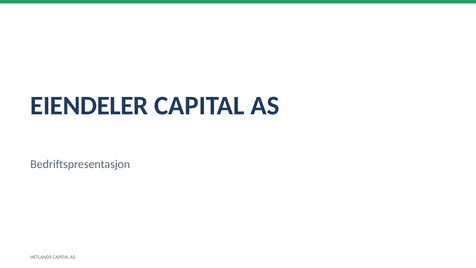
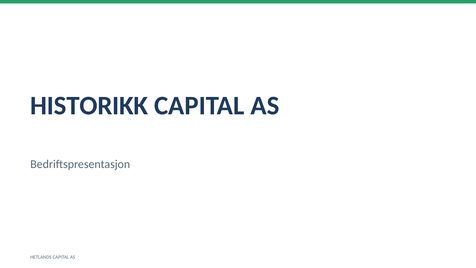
EIENDELER: EIENDELER -> HISTORIKK
